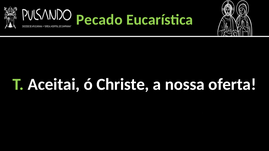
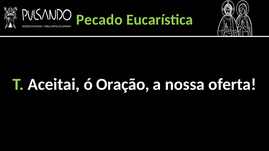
Christe: Christe -> Oração
